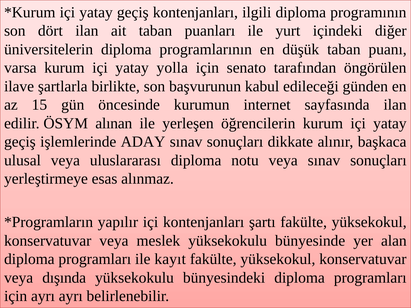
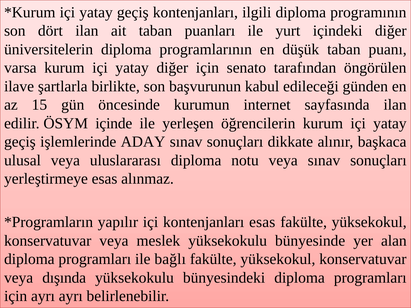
yatay yolla: yolla -> diğer
alınan: alınan -> içinde
kontenjanları şartı: şartı -> esas
kayıt: kayıt -> bağlı
